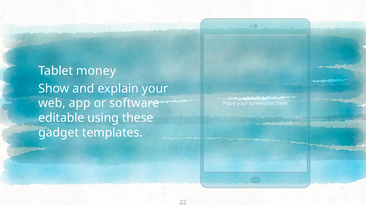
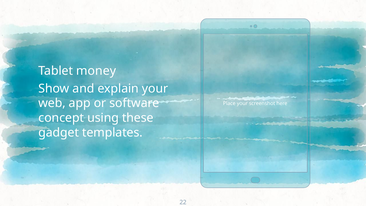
editable: editable -> concept
